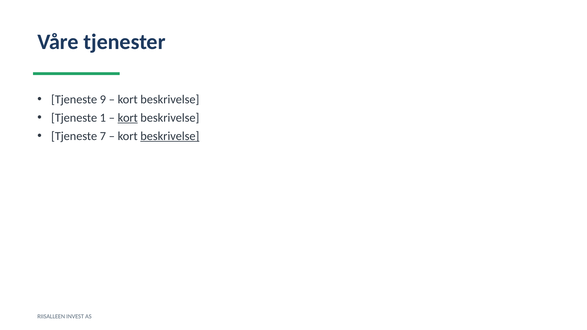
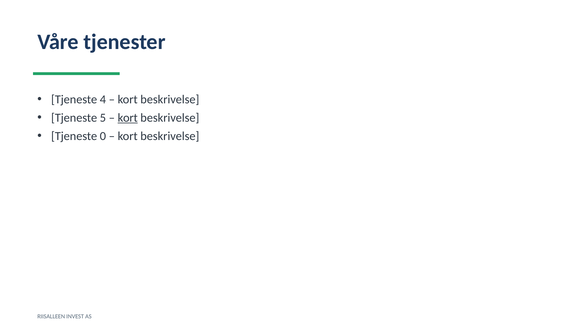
9: 9 -> 4
1: 1 -> 5
7: 7 -> 0
beskrivelse at (170, 136) underline: present -> none
